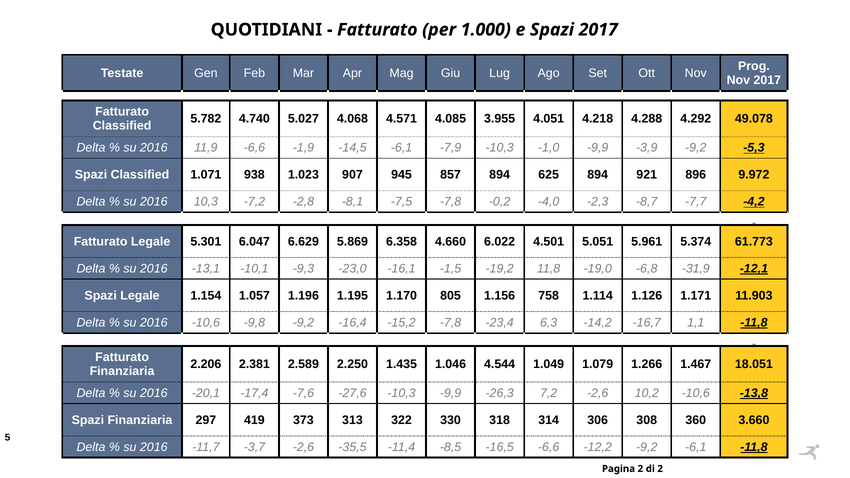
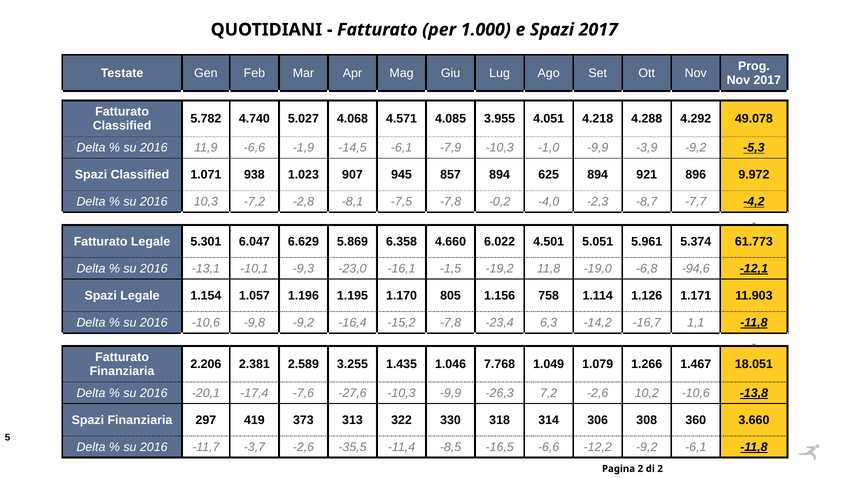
-31,9: -31,9 -> -94,6
2.250: 2.250 -> 3.255
4.544: 4.544 -> 7.768
